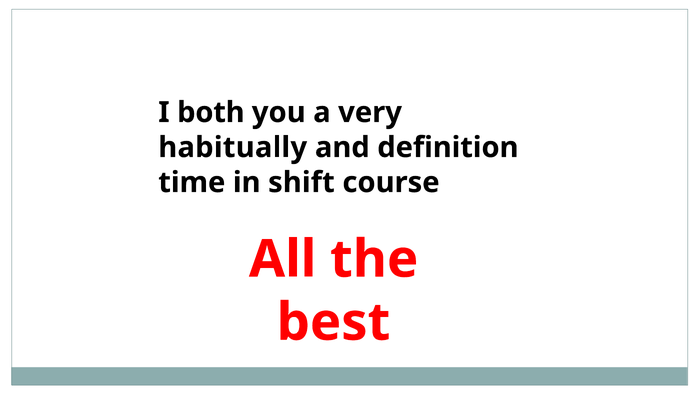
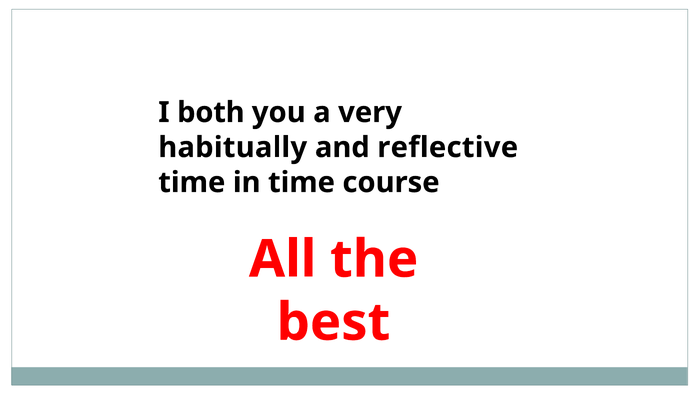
definition: definition -> reflective
in shift: shift -> time
